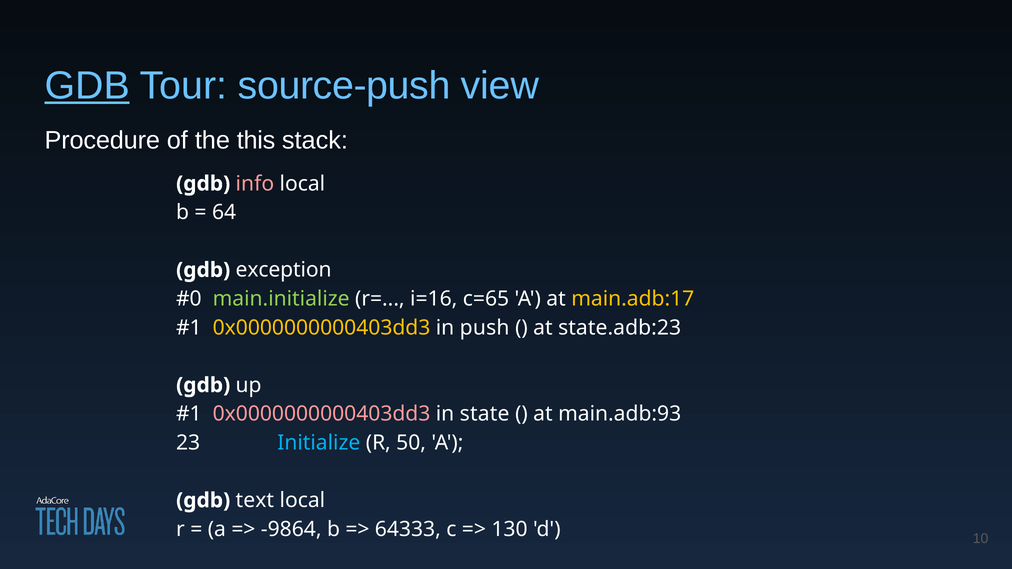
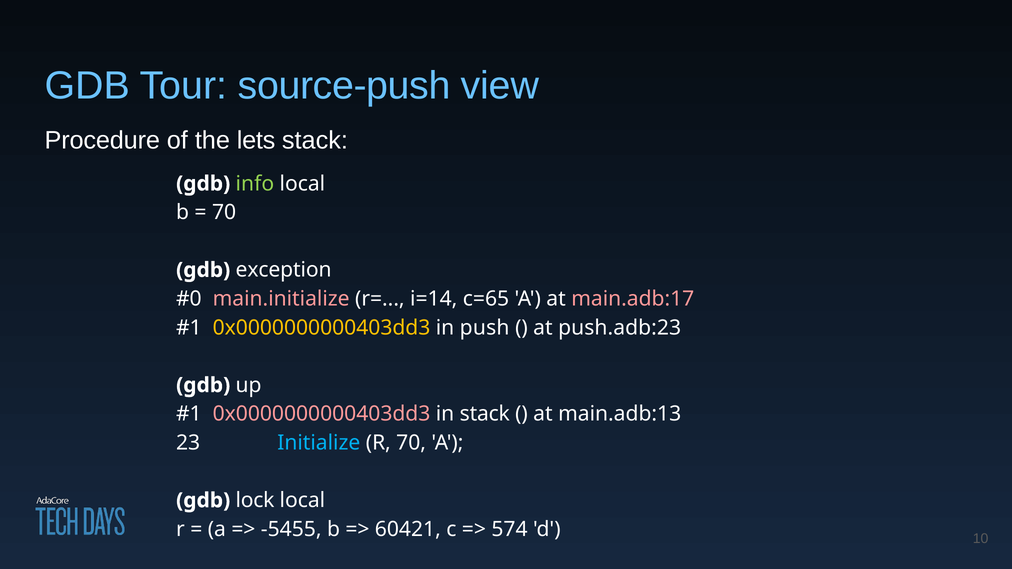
GDB at (87, 86) underline: present -> none
this: this -> lets
info colour: pink -> light green
64 at (224, 213): 64 -> 70
main.initialize colour: light green -> pink
i=16: i=16 -> i=14
main.adb:17 colour: yellow -> pink
state.adb:23: state.adb:23 -> push.adb:23
in state: state -> stack
main.adb:93: main.adb:93 -> main.adb:13
R 50: 50 -> 70
text: text -> lock
-9864: -9864 -> -5455
64333: 64333 -> 60421
130: 130 -> 574
